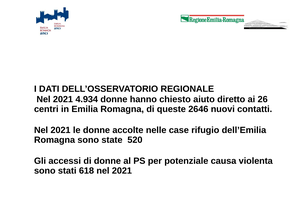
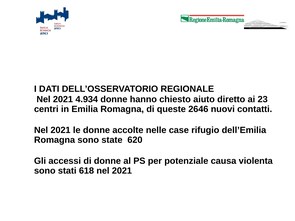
26: 26 -> 23
520: 520 -> 620
